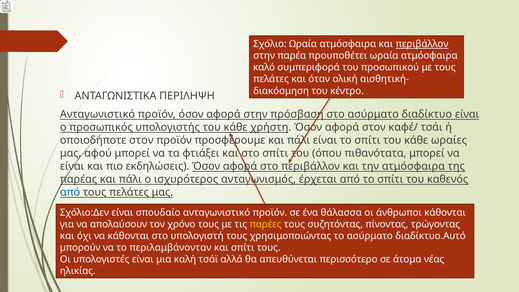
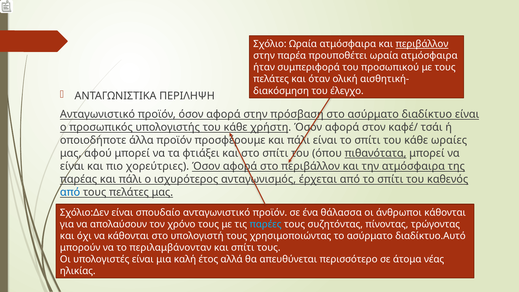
καλό: καλό -> ήταν
κέντρο: κέντρο -> έλεγχο
οποιοδήποτε στον: στον -> άλλα
πιθανότατα underline: none -> present
εκδηλώσεις: εκδηλώσεις -> χορεύτριες
παρέες colour: yellow -> light blue
τσάϊ: τσάϊ -> έτος
